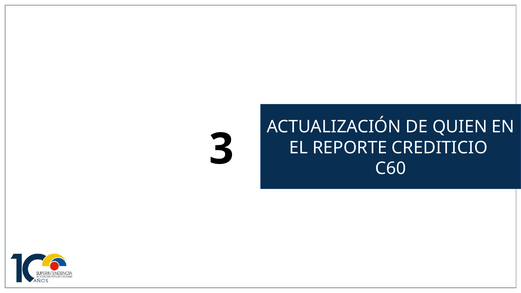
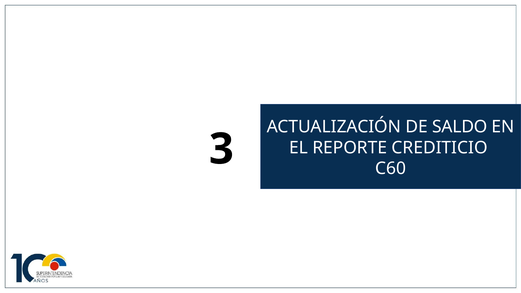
QUIEN: QUIEN -> SALDO
